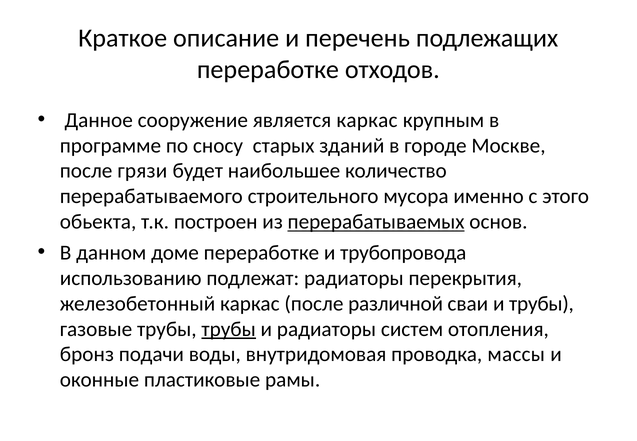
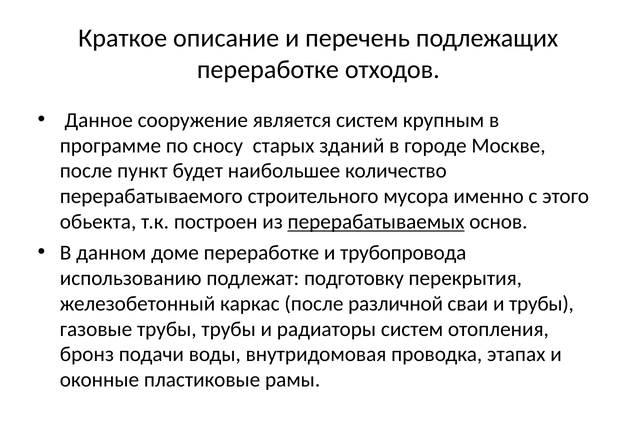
является каркас: каркас -> систем
грязи: грязи -> пункт
подлежат радиаторы: радиаторы -> подготовку
трубы at (229, 329) underline: present -> none
массы: массы -> этапах
